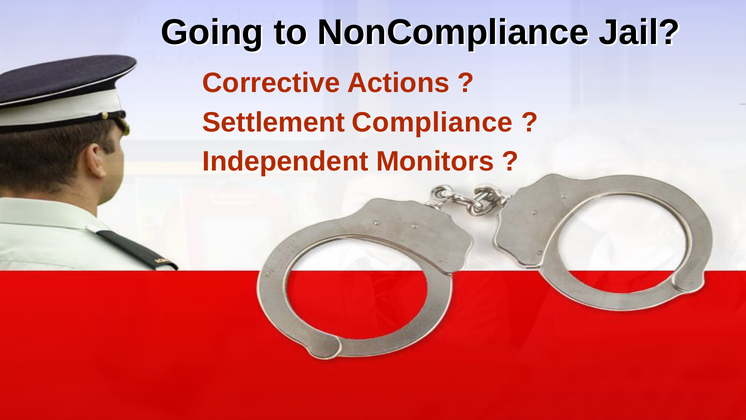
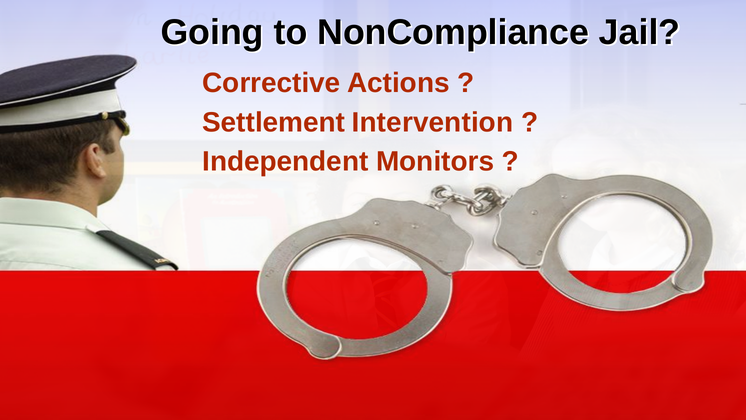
Compliance: Compliance -> Intervention
